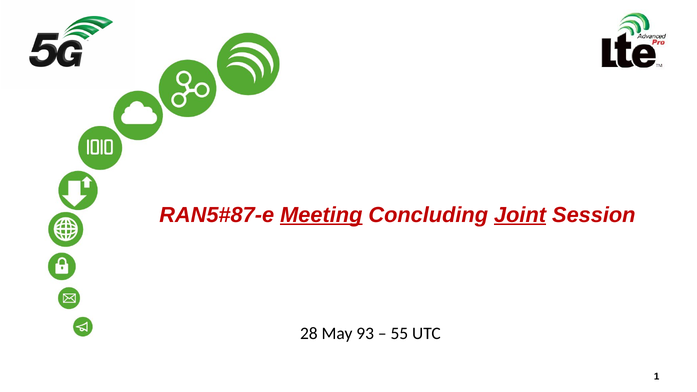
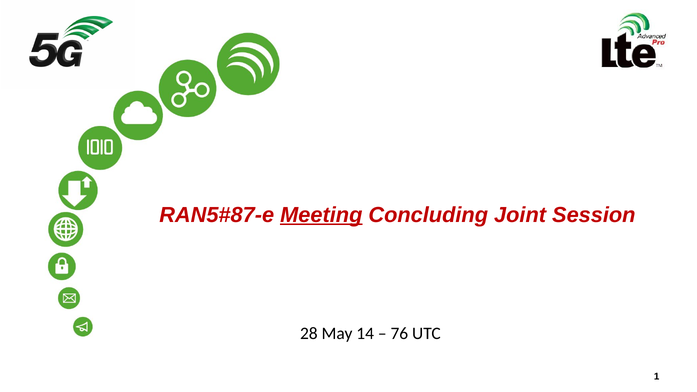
Joint underline: present -> none
93: 93 -> 14
55: 55 -> 76
